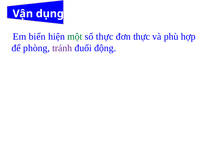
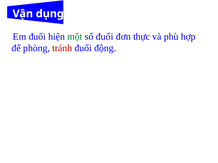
Em biển: biển -> đuối
số thực: thực -> đuối
tránh colour: purple -> red
